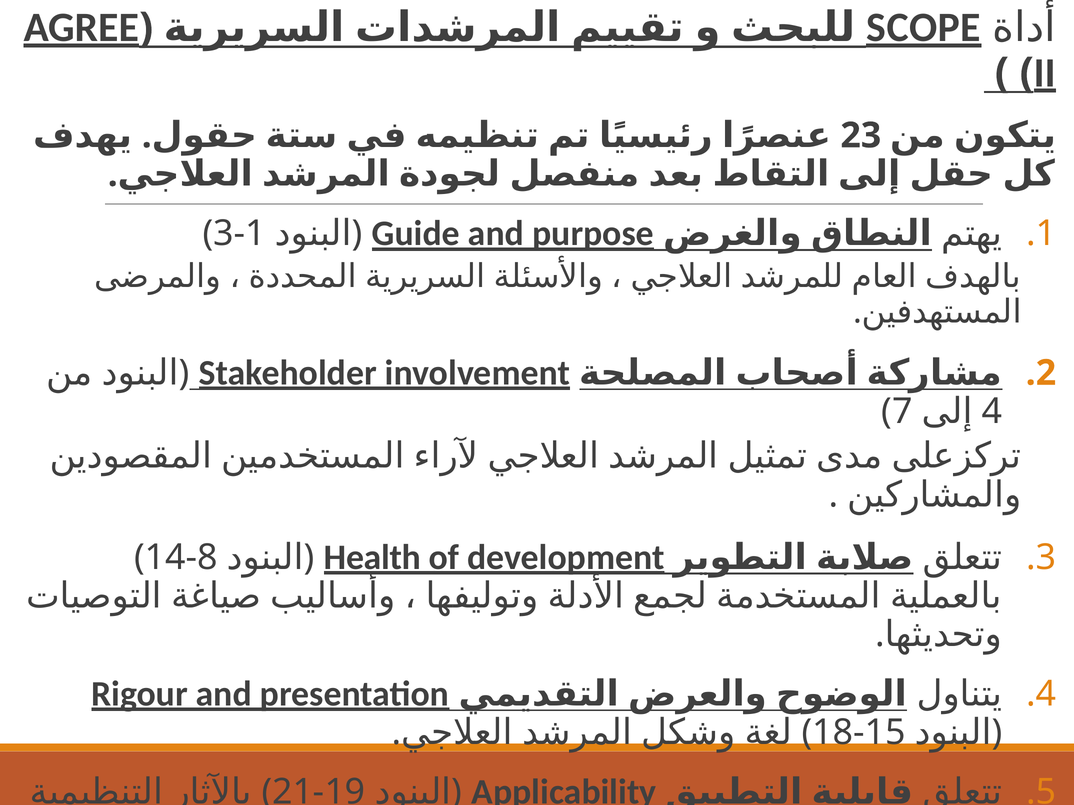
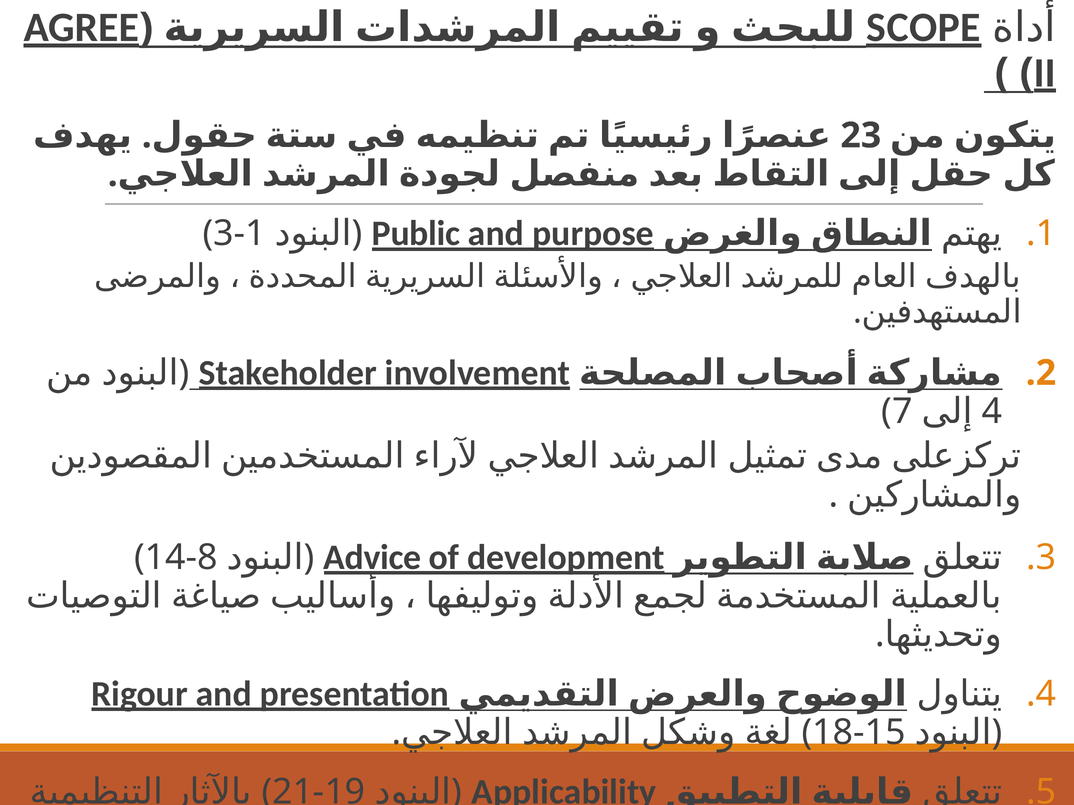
Guide: Guide -> Public
Health: Health -> Advice
